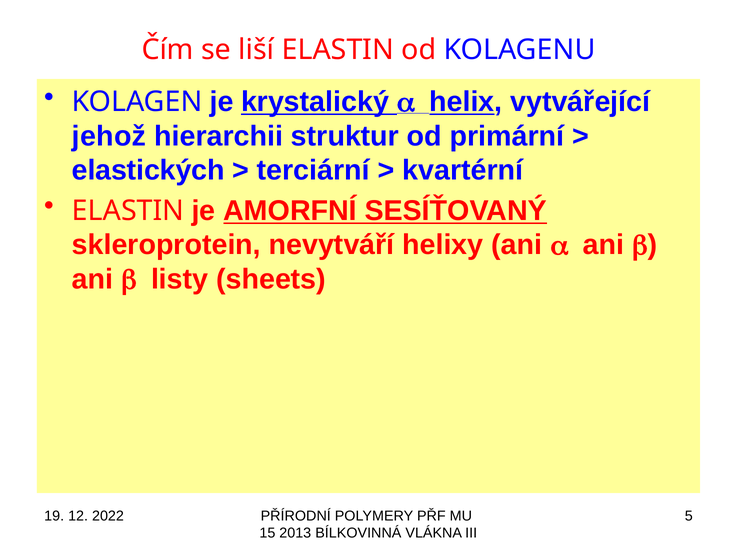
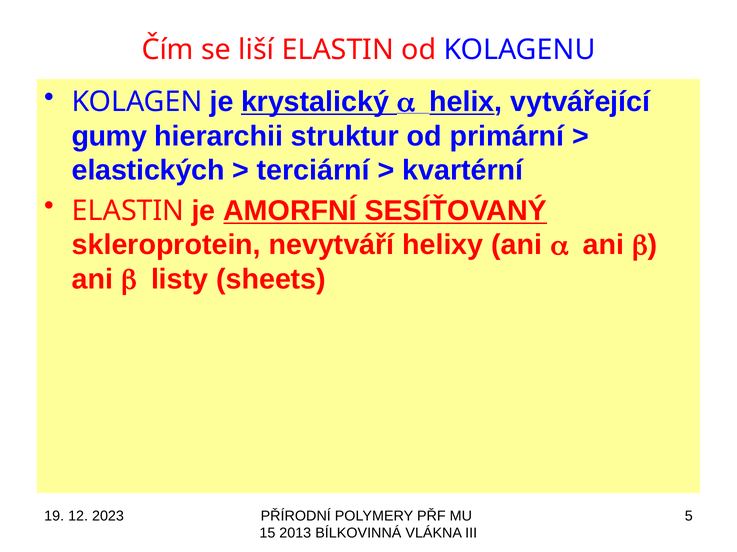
jehož: jehož -> gumy
2022: 2022 -> 2023
